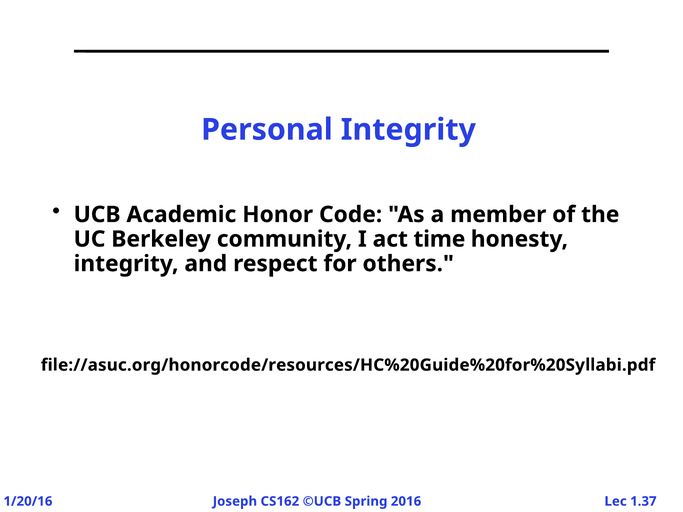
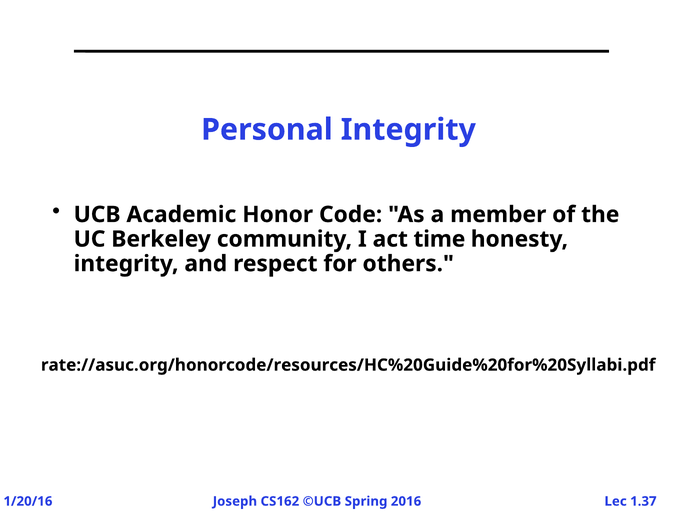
file://asuc.org/honorcode/resources/HC%20Guide%20for%20Syllabi.pdf: file://asuc.org/honorcode/resources/HC%20Guide%20for%20Syllabi.pdf -> rate://asuc.org/honorcode/resources/HC%20Guide%20for%20Syllabi.pdf
